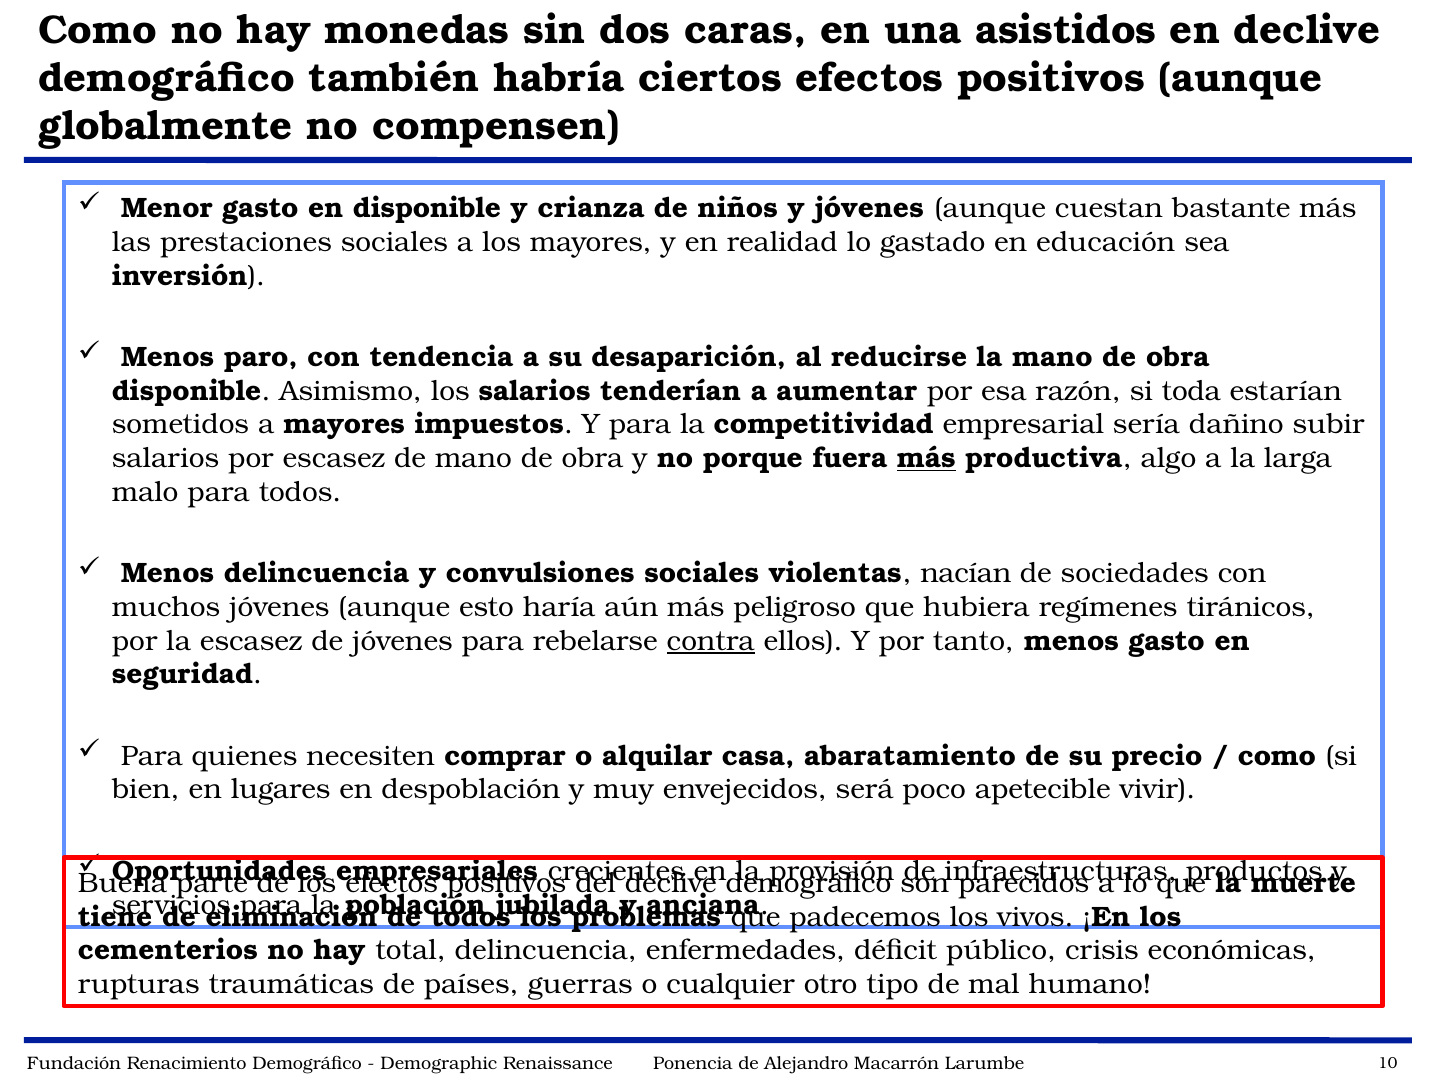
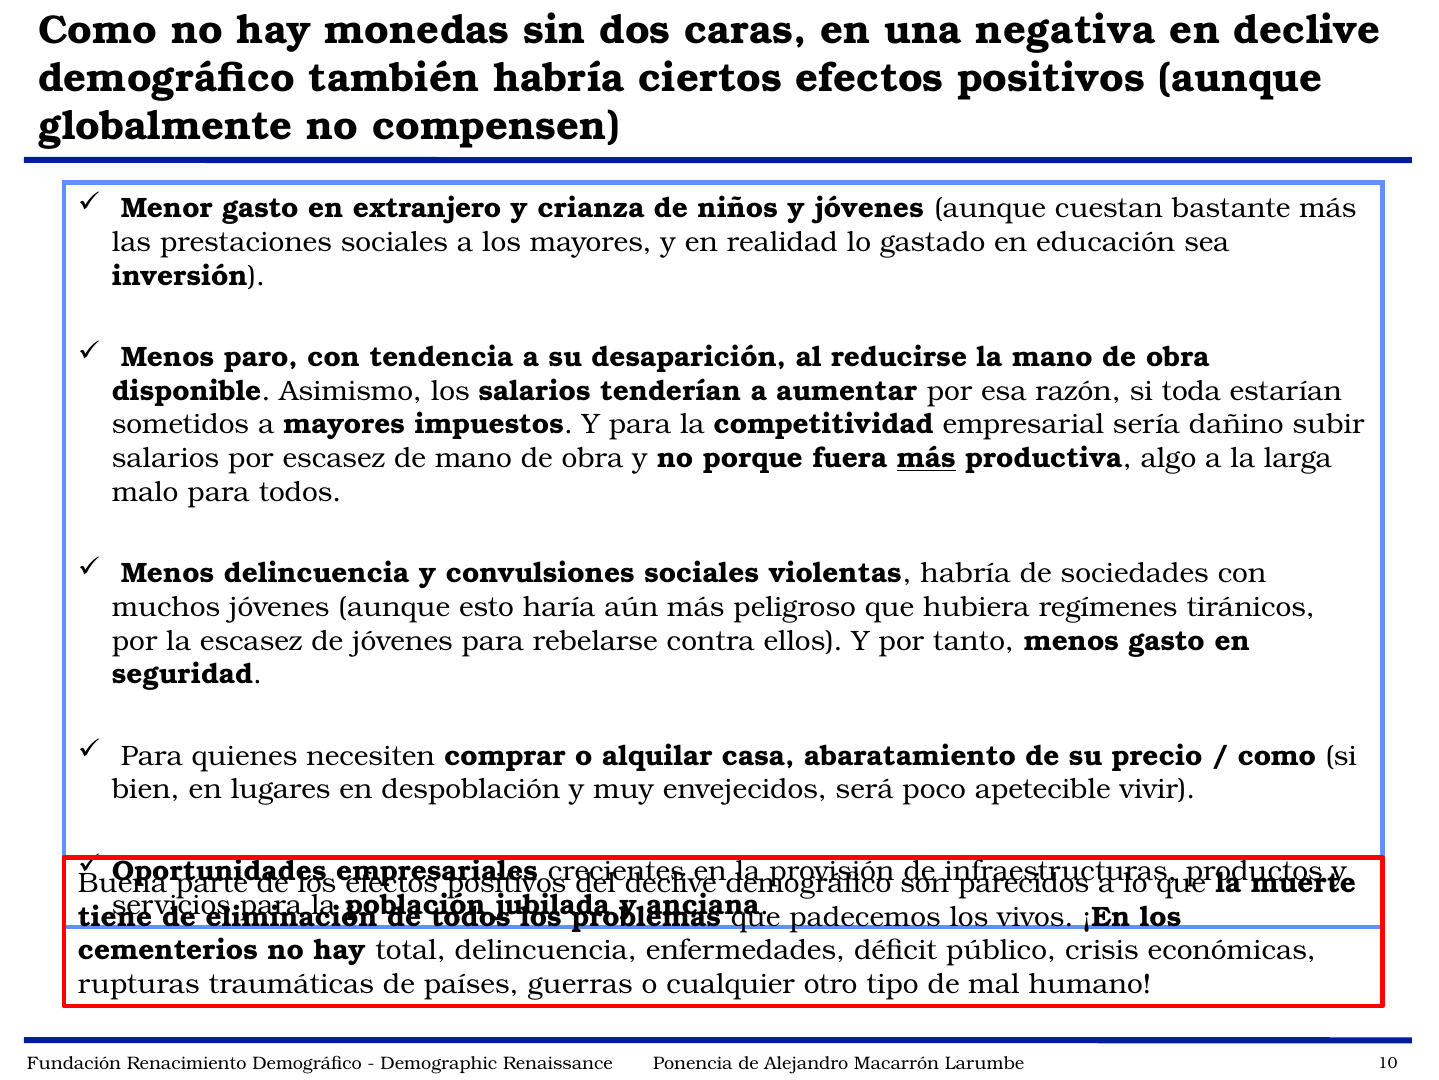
asistidos: asistidos -> negativa
en disponible: disponible -> extranjero
violentas nacían: nacían -> habría
contra underline: present -> none
